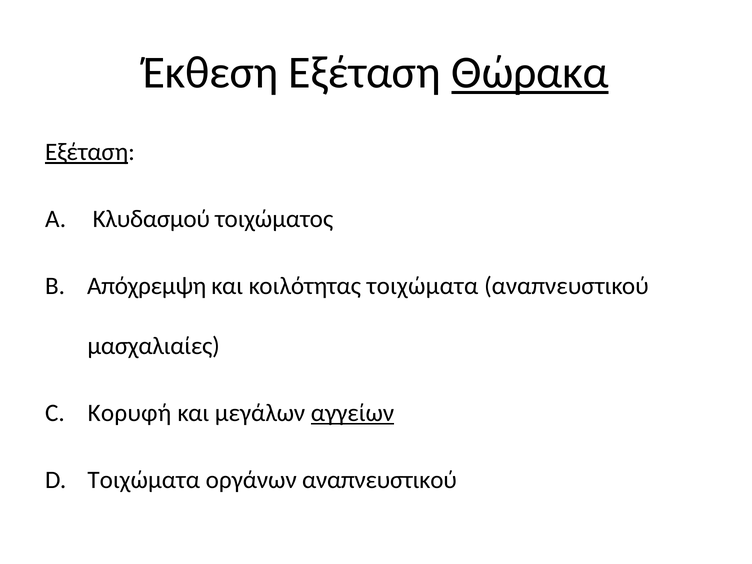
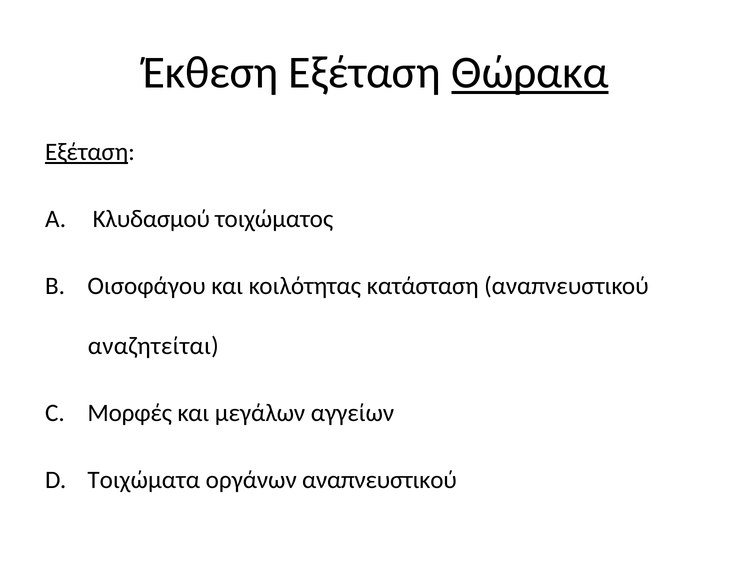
Απόχρεμψη: Απόχρεμψη -> Οισοφάγου
κοιλότητας τοιχώματα: τοιχώματα -> κατάσταση
μασχαλιαίες: μασχαλιαίες -> αναζητείται
Κορυφή: Κορυφή -> Μορφές
αγγείων underline: present -> none
